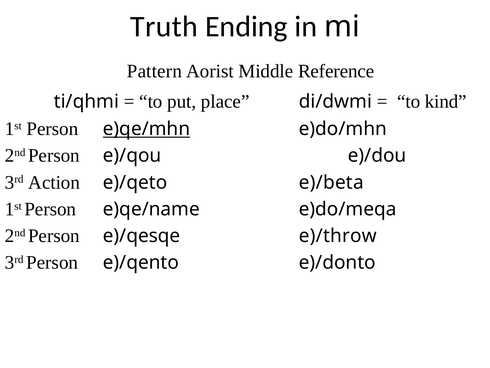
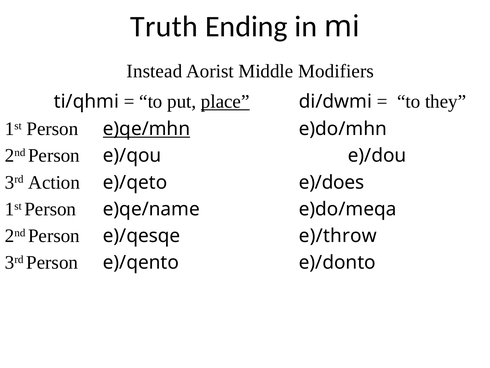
Pattern: Pattern -> Instead
Reference: Reference -> Modifiers
place underline: none -> present
kind: kind -> they
e)/beta: e)/beta -> e)/does
